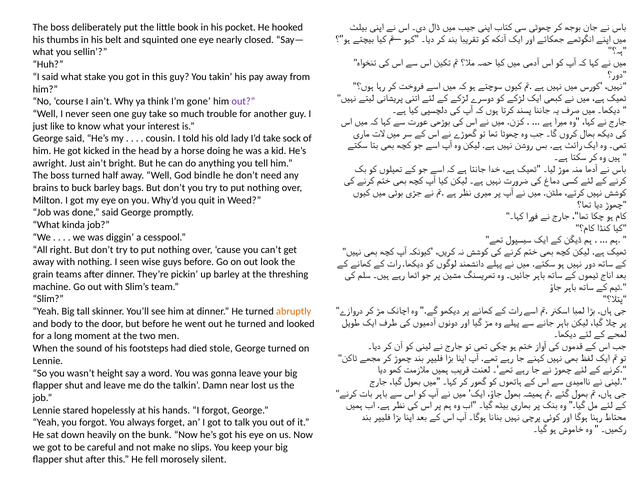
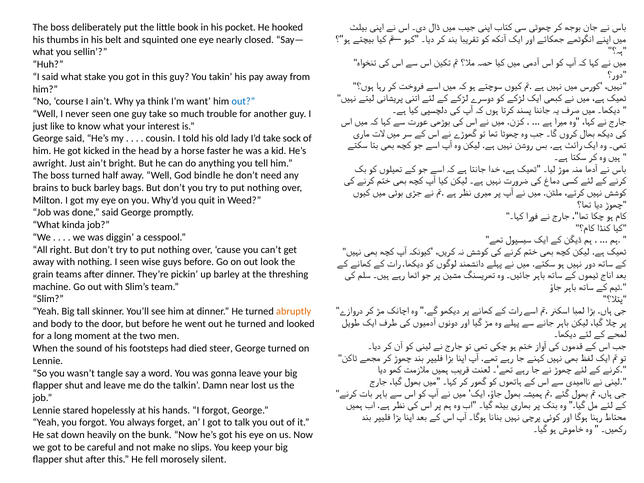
gone: gone -> want
out at (243, 101) colour: purple -> blue
doing: doing -> faster
stole: stole -> steer
height: height -> tangle
